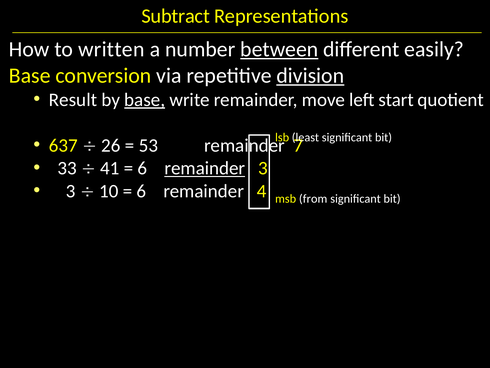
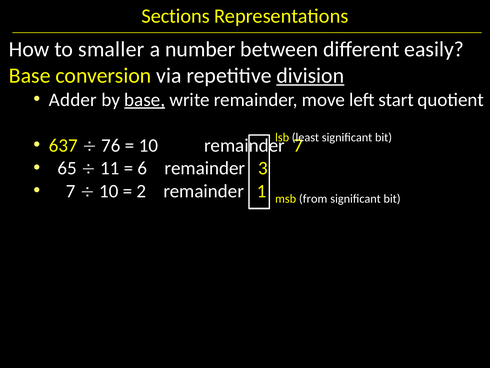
Subtract: Subtract -> Sections
written: written -> smaller
between underline: present -> none
Result: Result -> Adder
26: 26 -> 76
53 at (148, 145): 53 -> 10
33: 33 -> 65
41: 41 -> 11
remainder at (205, 168) underline: present -> none
3 at (71, 191): 3 -> 7
6 at (141, 191): 6 -> 2
4: 4 -> 1
